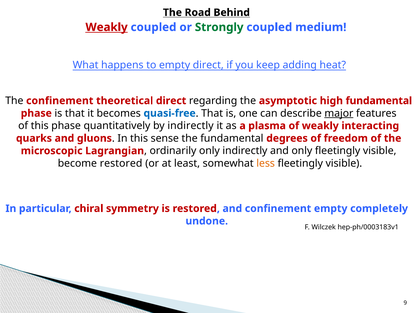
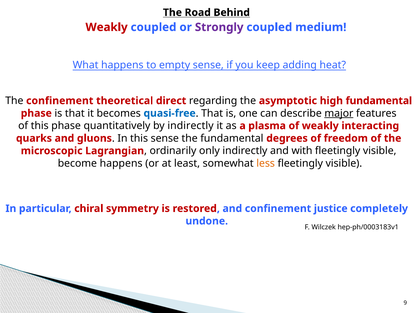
Weakly at (107, 27) underline: present -> none
Strongly colour: green -> purple
empty direct: direct -> sense
and only: only -> with
become restored: restored -> happens
confinement empty: empty -> justice
